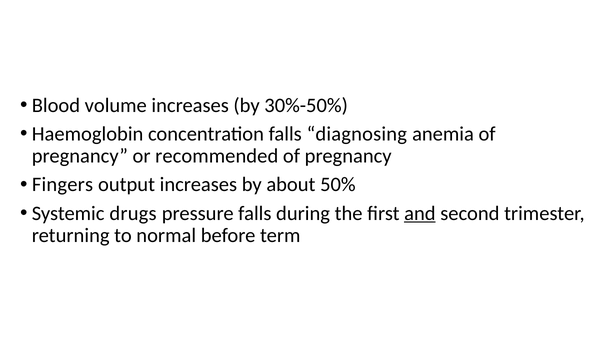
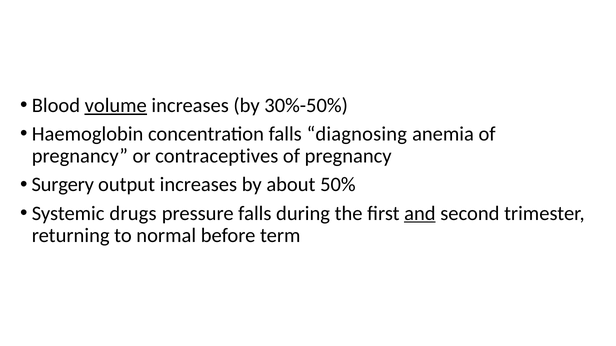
volume underline: none -> present
recommended: recommended -> contraceptives
Fingers: Fingers -> Surgery
